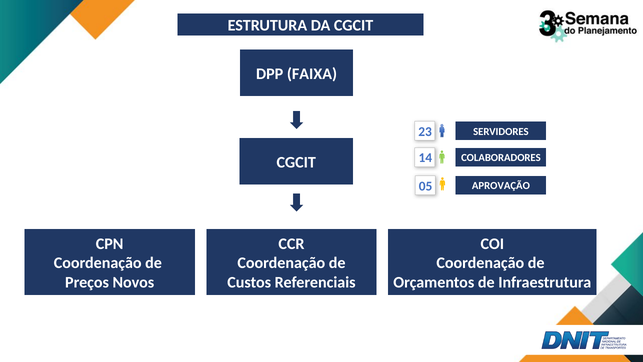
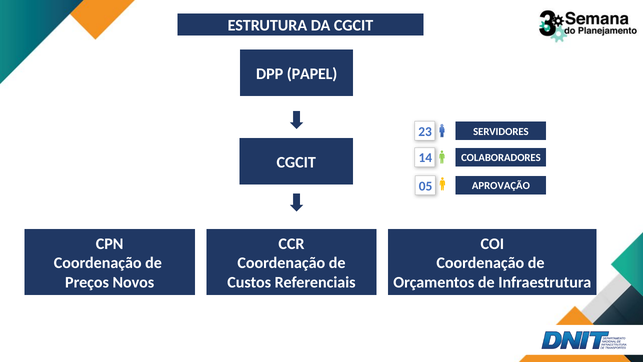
FAIXA: FAIXA -> PAPEL
